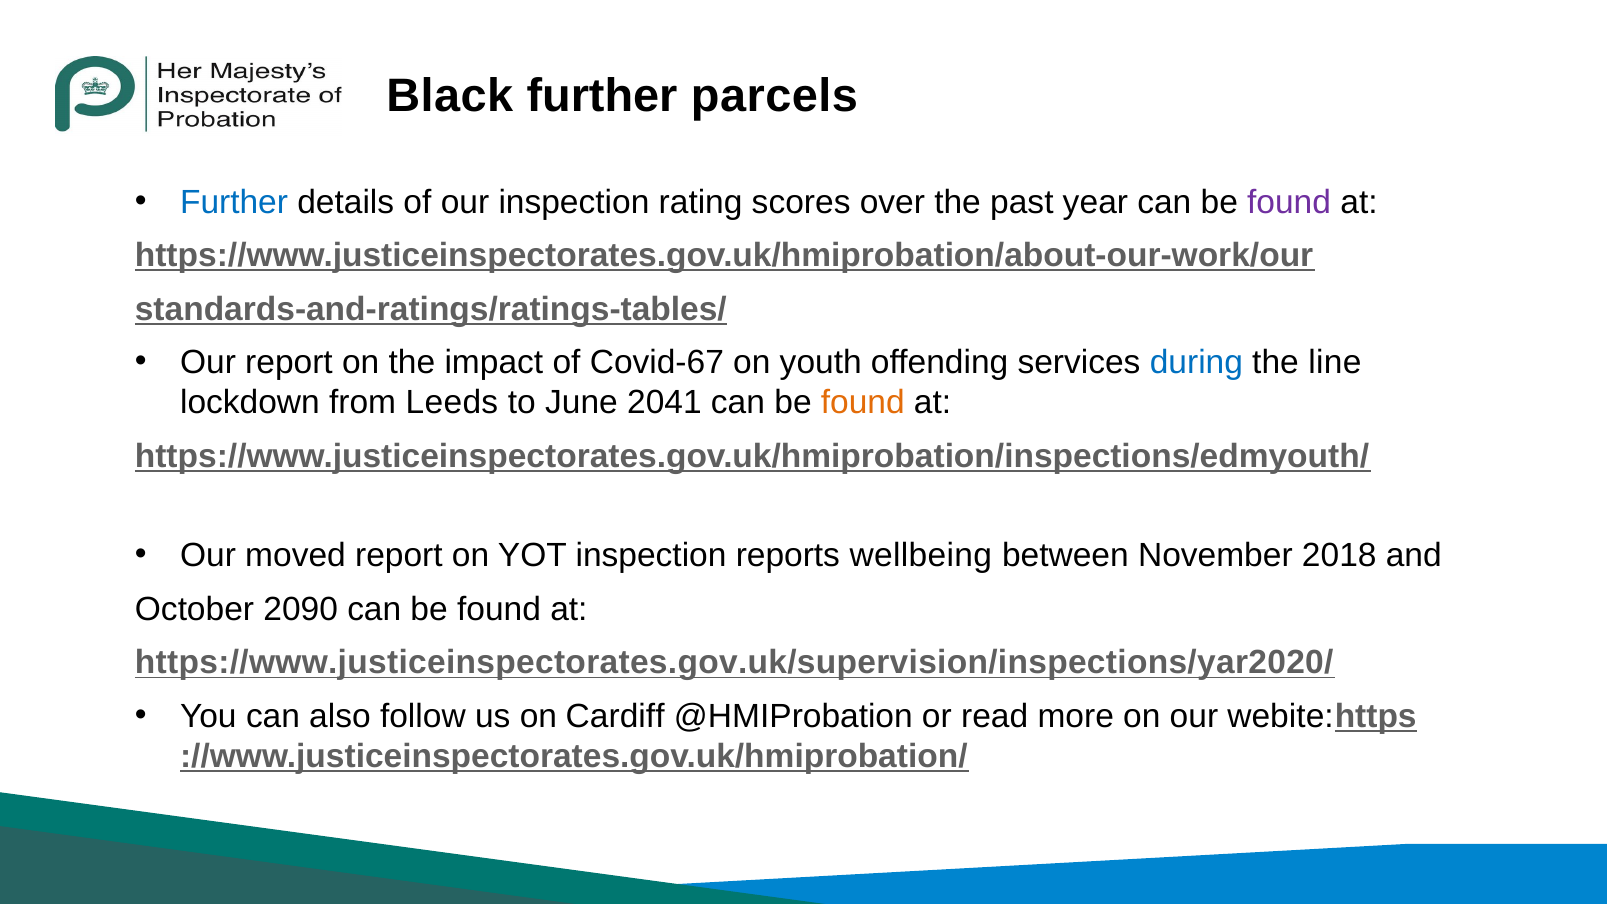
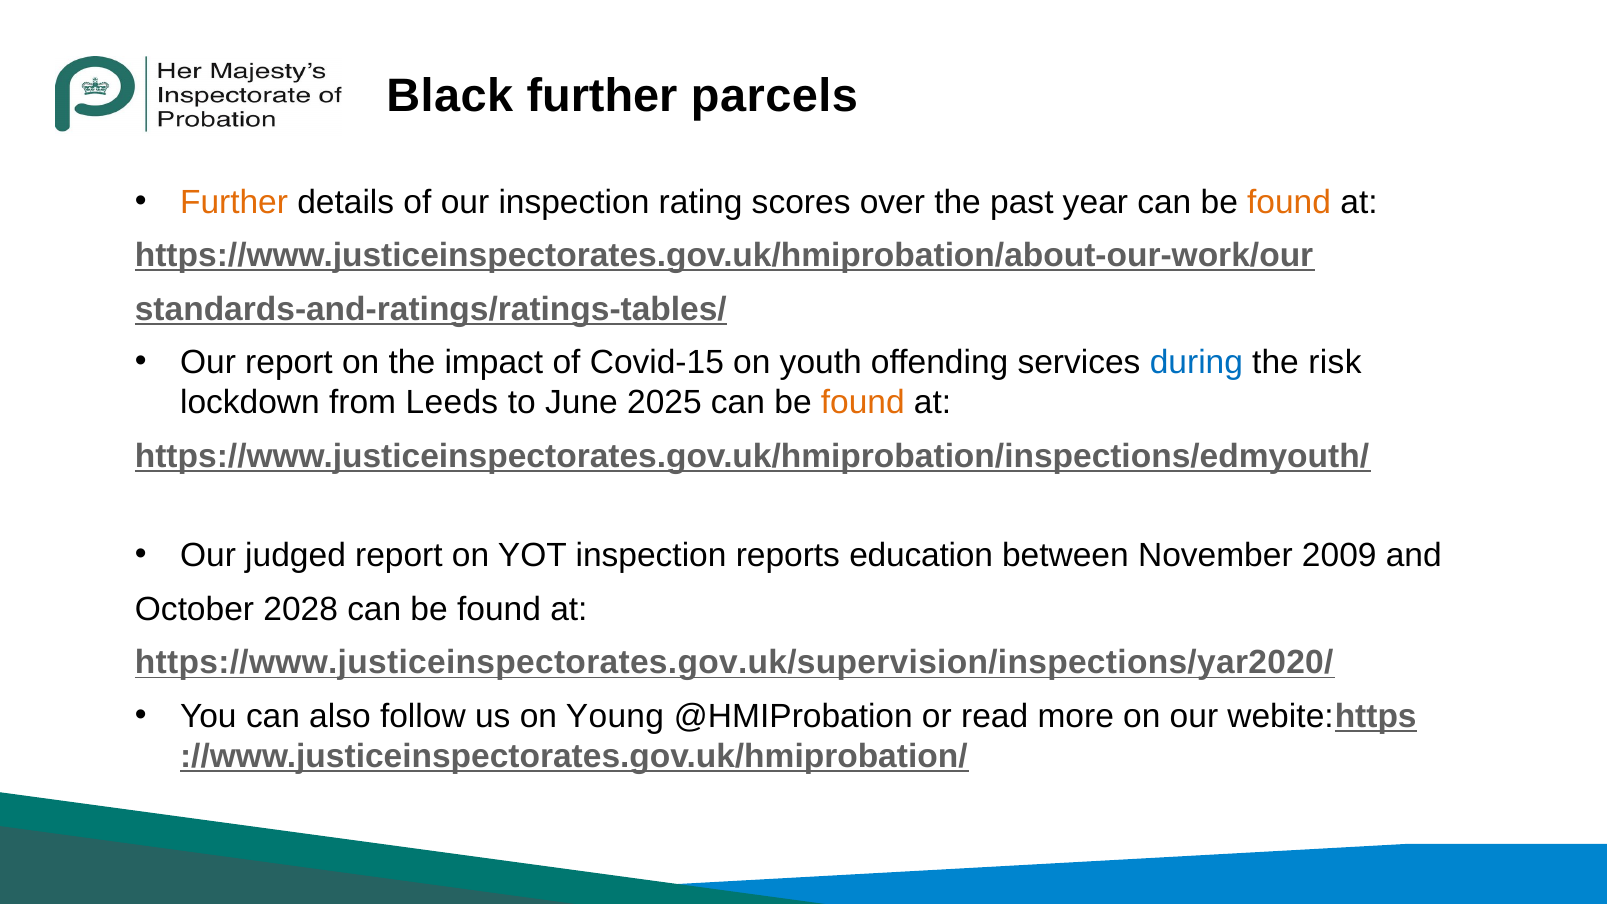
Further at (234, 202) colour: blue -> orange
found at (1289, 202) colour: purple -> orange
Covid-67: Covid-67 -> Covid-15
line: line -> risk
2041: 2041 -> 2025
moved: moved -> judged
wellbeing: wellbeing -> education
2018: 2018 -> 2009
2090: 2090 -> 2028
Cardiff: Cardiff -> Young
